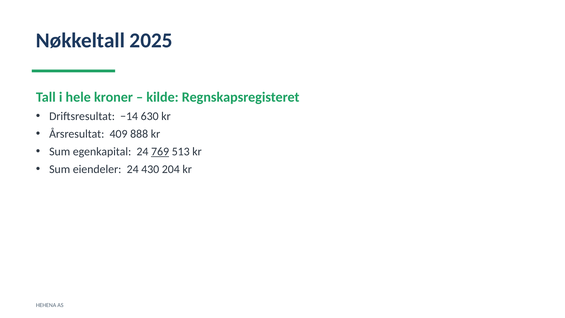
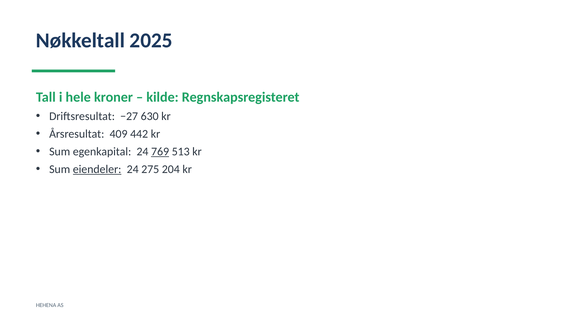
−14: −14 -> −27
888: 888 -> 442
eiendeler underline: none -> present
430: 430 -> 275
